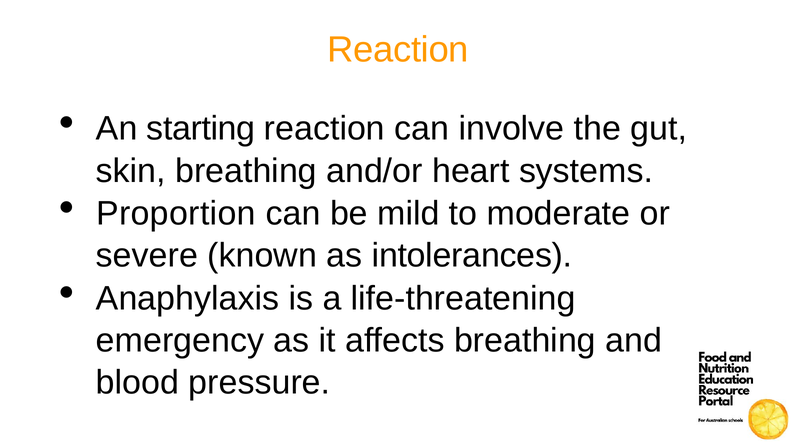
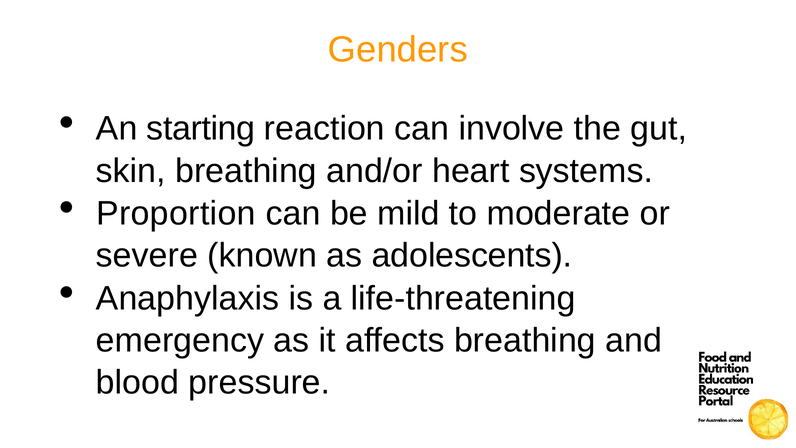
Reaction at (398, 49): Reaction -> Genders
intolerances: intolerances -> adolescents
